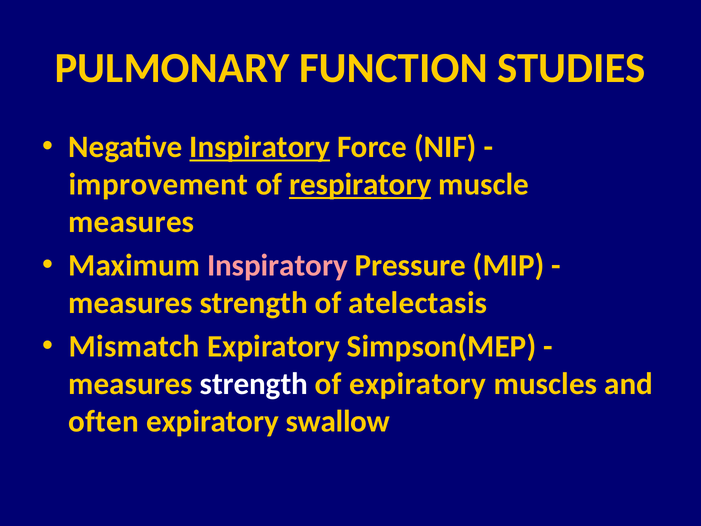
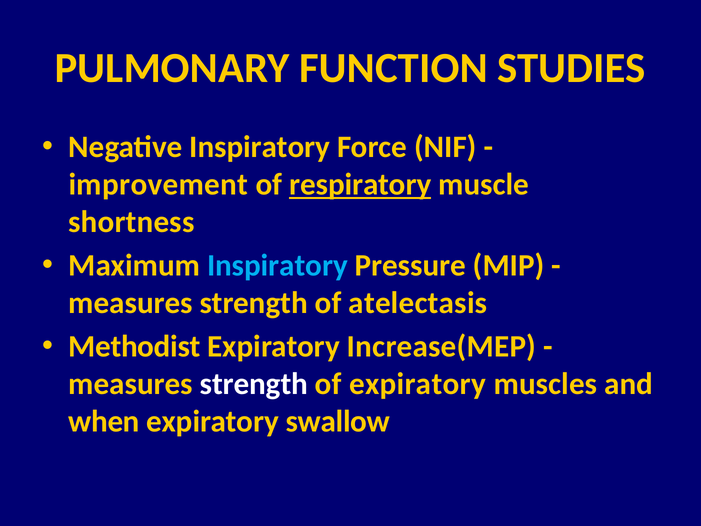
Inspiratory at (260, 147) underline: present -> none
measures at (131, 222): measures -> shortness
Inspiratory at (277, 265) colour: pink -> light blue
Mismatch: Mismatch -> Methodist
Simpson(MEP: Simpson(MEP -> Increase(MEP
often: often -> when
